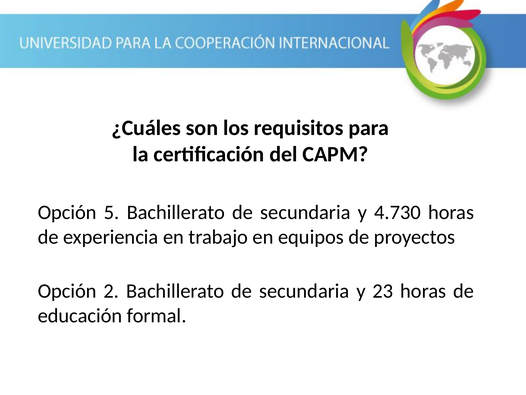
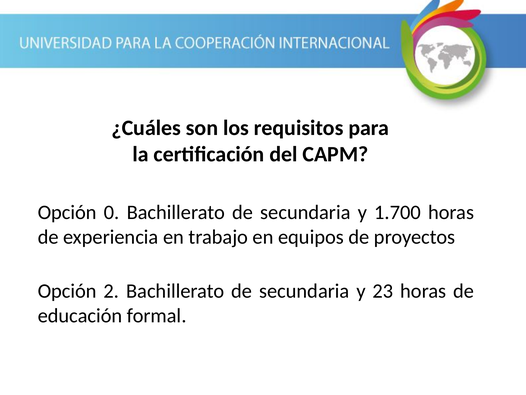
5: 5 -> 0
4.730: 4.730 -> 1.700
